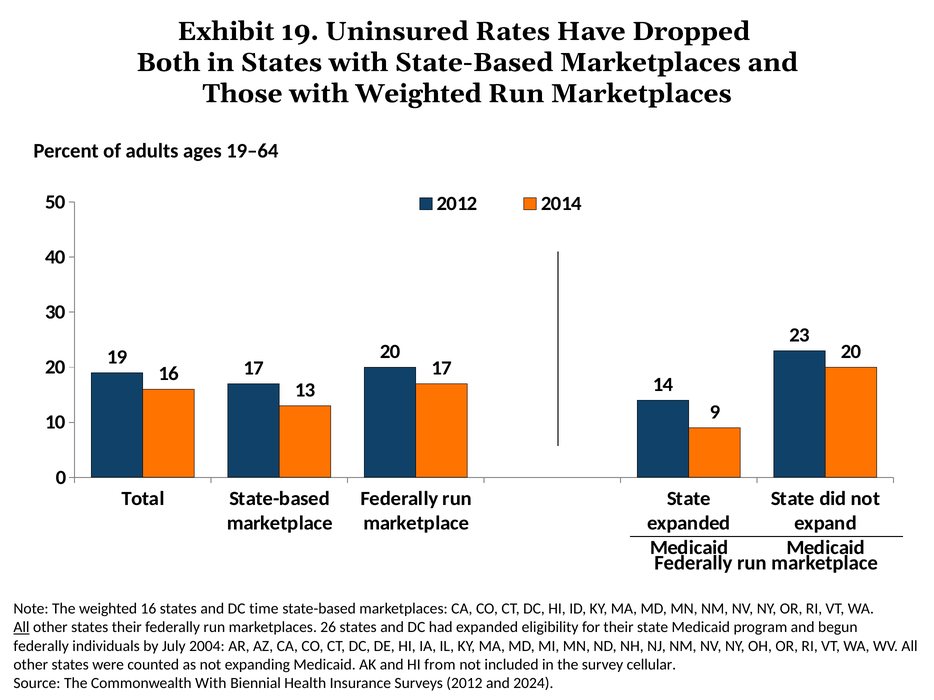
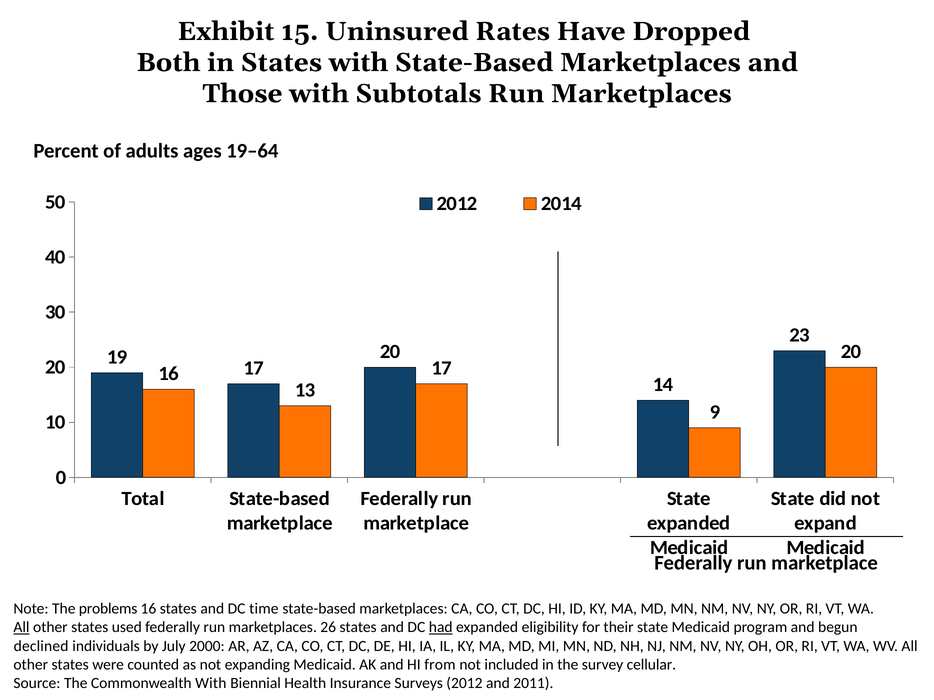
Exhibit 19: 19 -> 15
with Weighted: Weighted -> Subtotals
The weighted: weighted -> problems
states their: their -> used
had underline: none -> present
federally at (41, 646): federally -> declined
2004: 2004 -> 2000
2024: 2024 -> 2011
